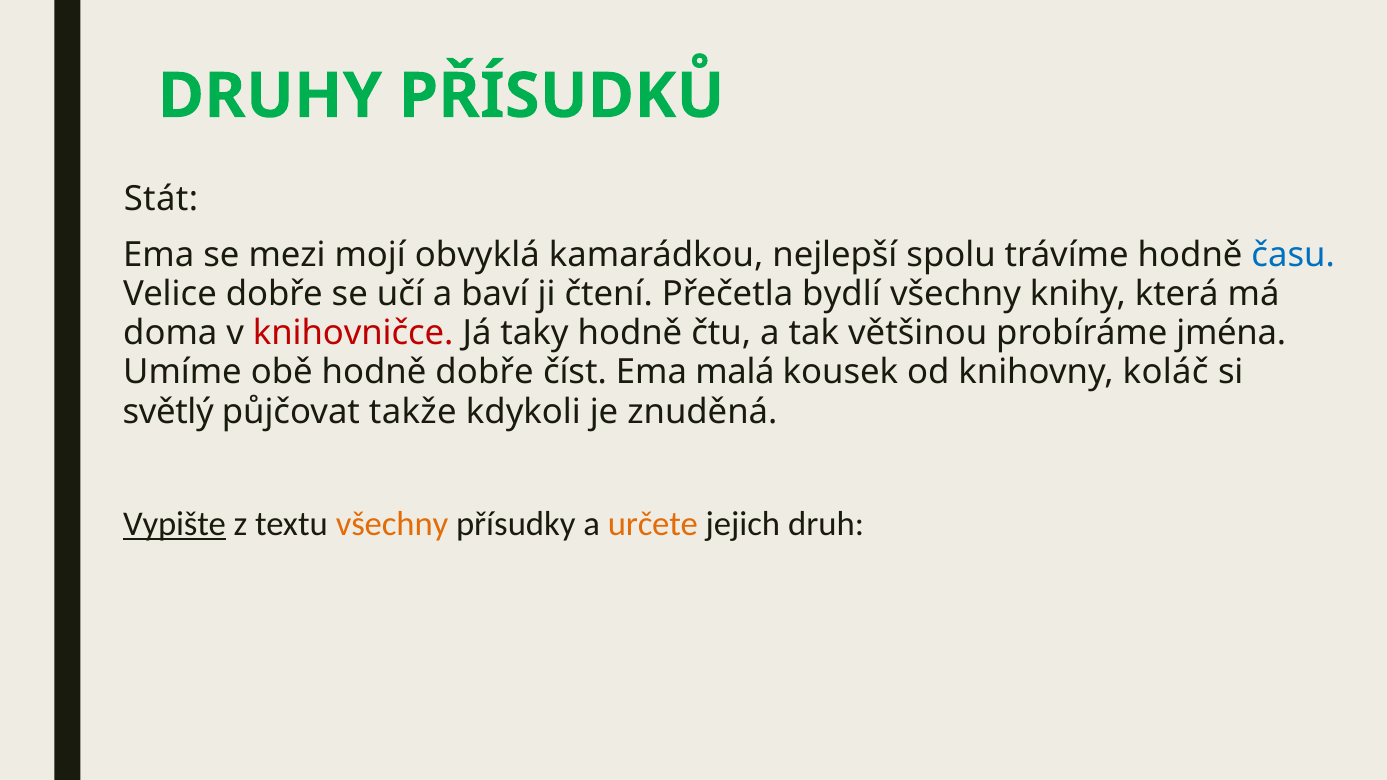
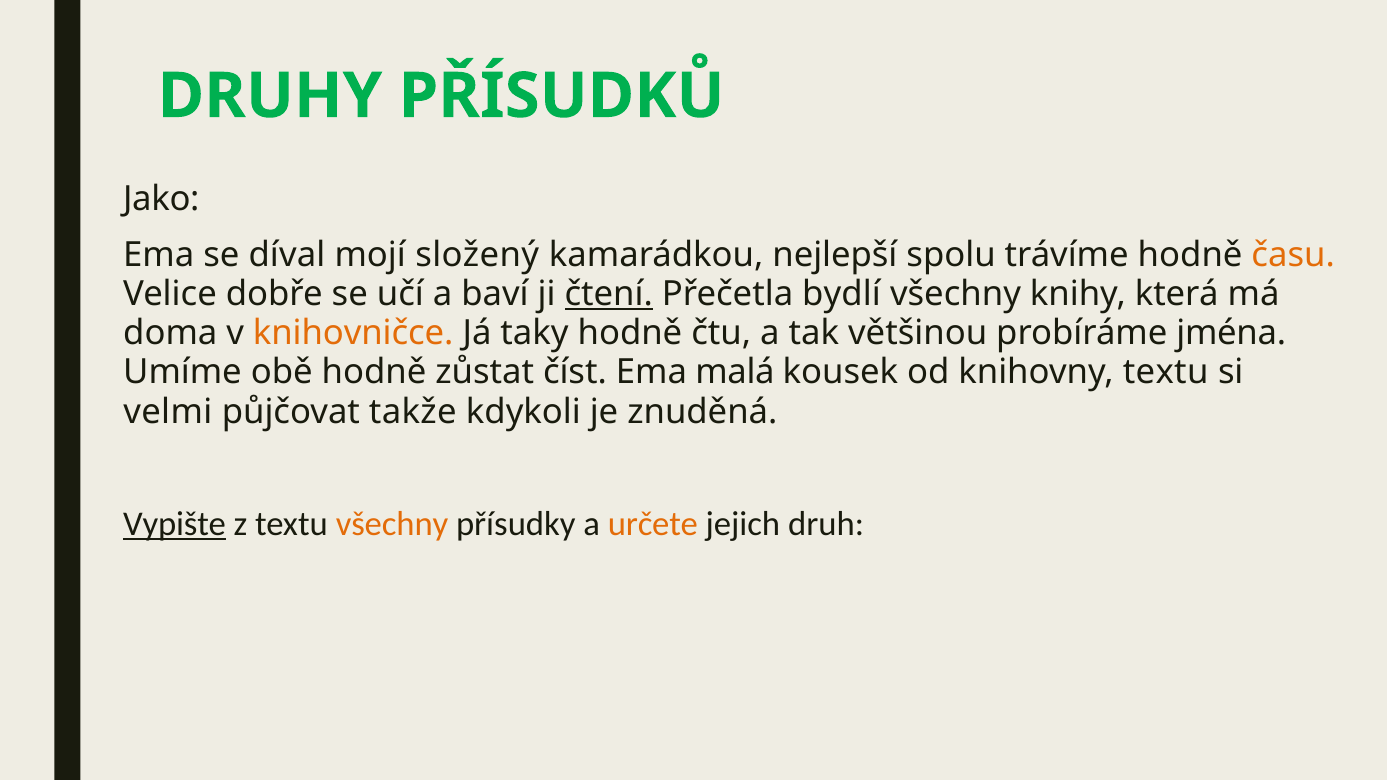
Stát: Stát -> Jako
mezi: mezi -> díval
obvyklá: obvyklá -> složený
času colour: blue -> orange
čtení underline: none -> present
knihovničce colour: red -> orange
hodně dobře: dobře -> zůstat
knihovny koláč: koláč -> textu
světlý: světlý -> velmi
